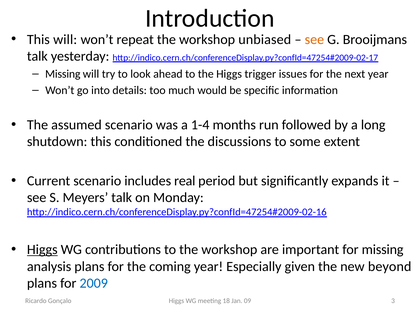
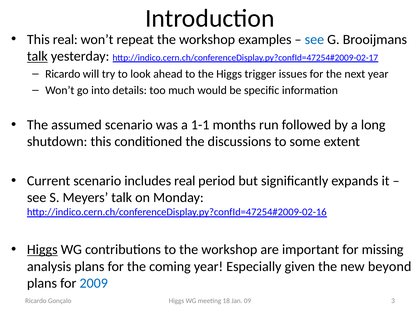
This will: will -> real
unbiased: unbiased -> examples
see at (314, 39) colour: orange -> blue
talk at (37, 56) underline: none -> present
Missing at (63, 74): Missing -> Ricardo
1-4: 1-4 -> 1-1
